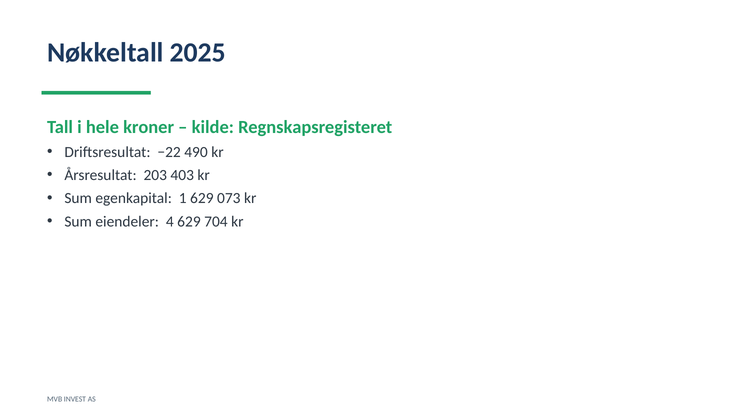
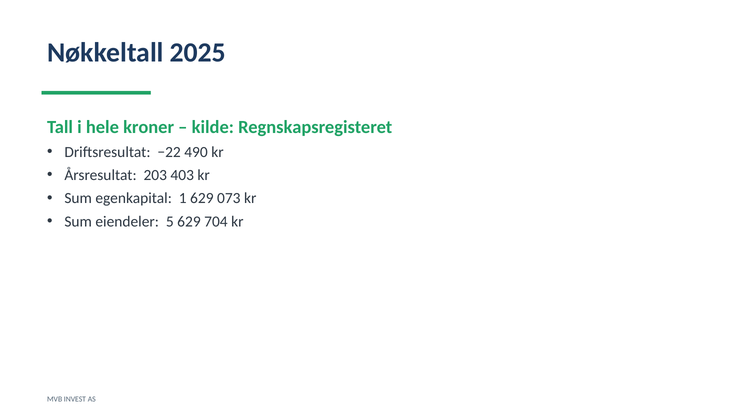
4: 4 -> 5
